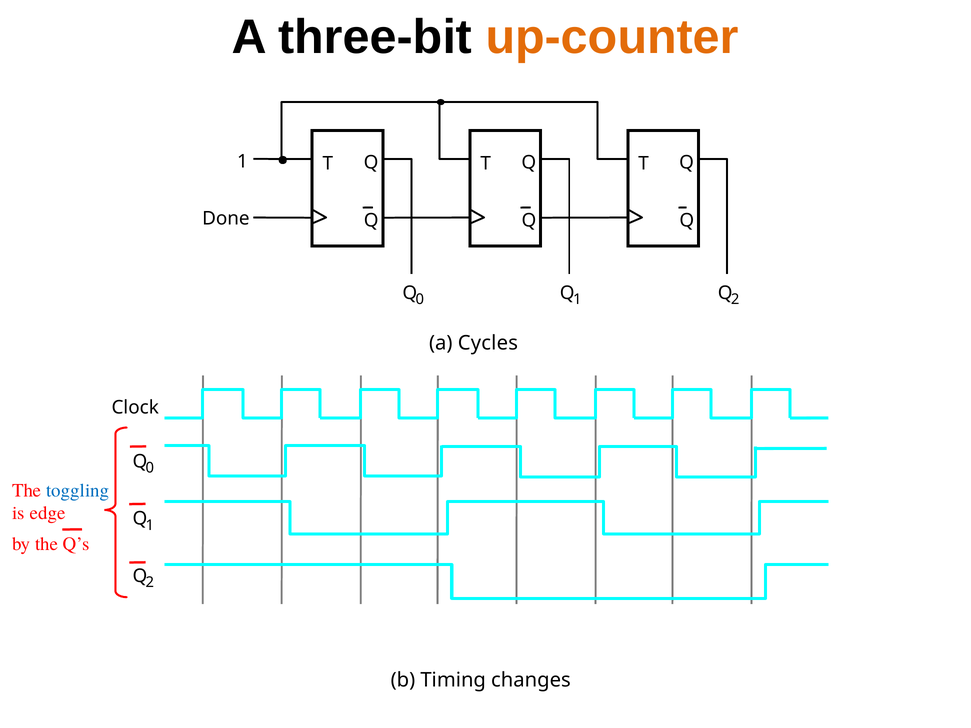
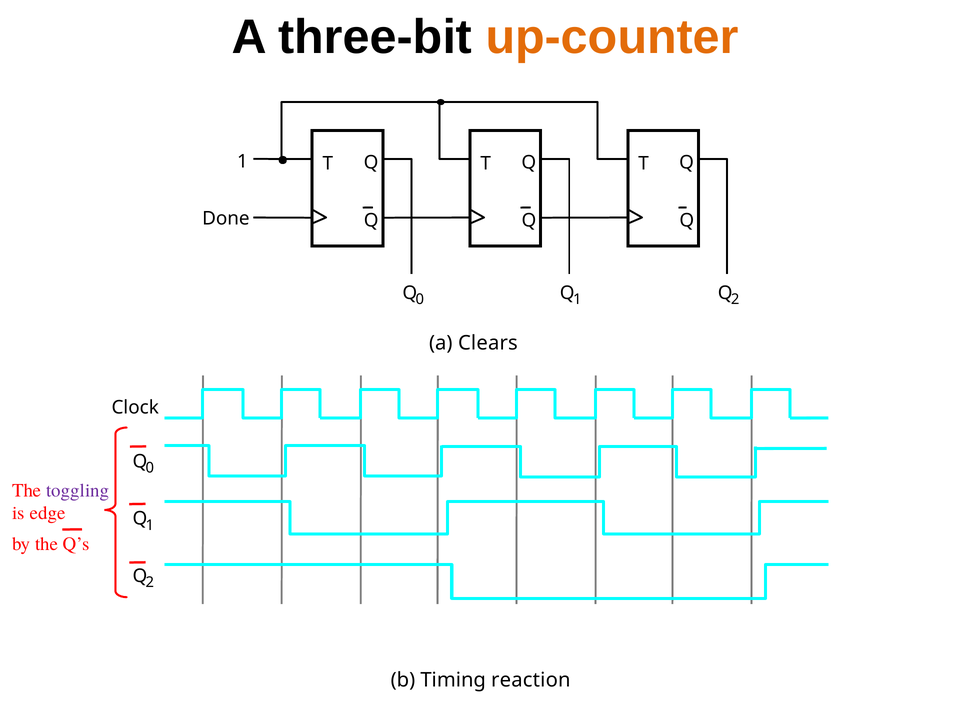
Cycles: Cycles -> Clears
toggling colour: blue -> purple
changes: changes -> reaction
